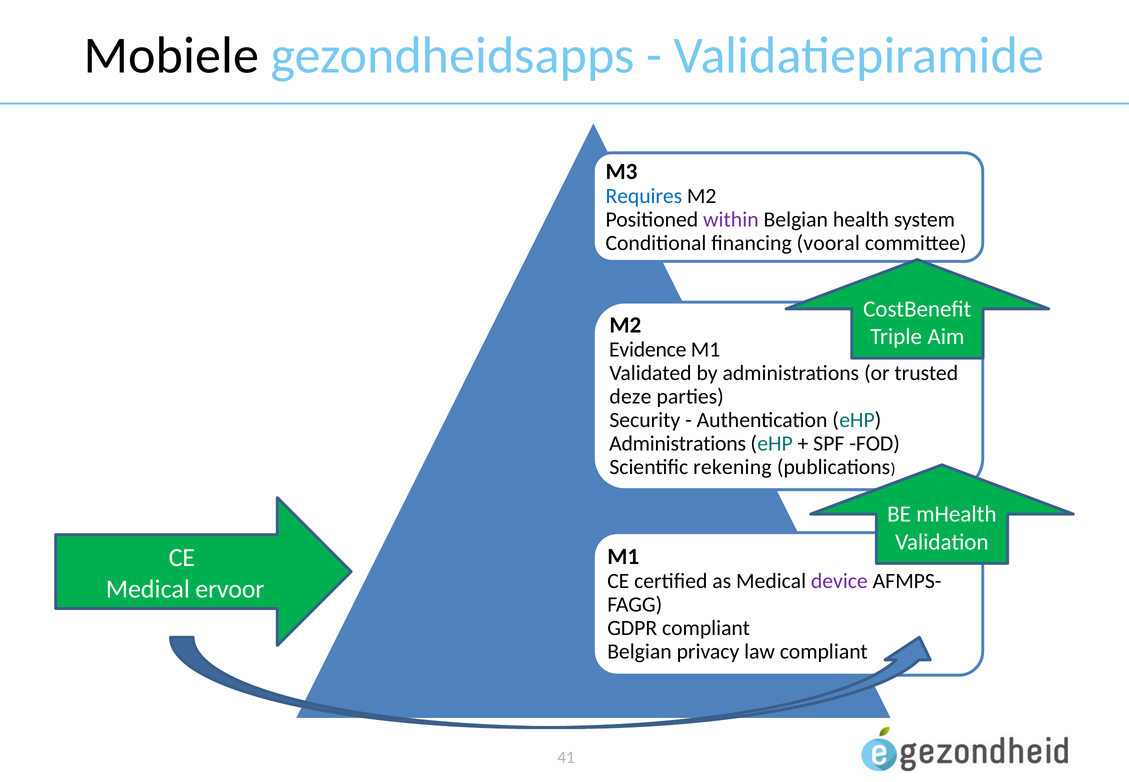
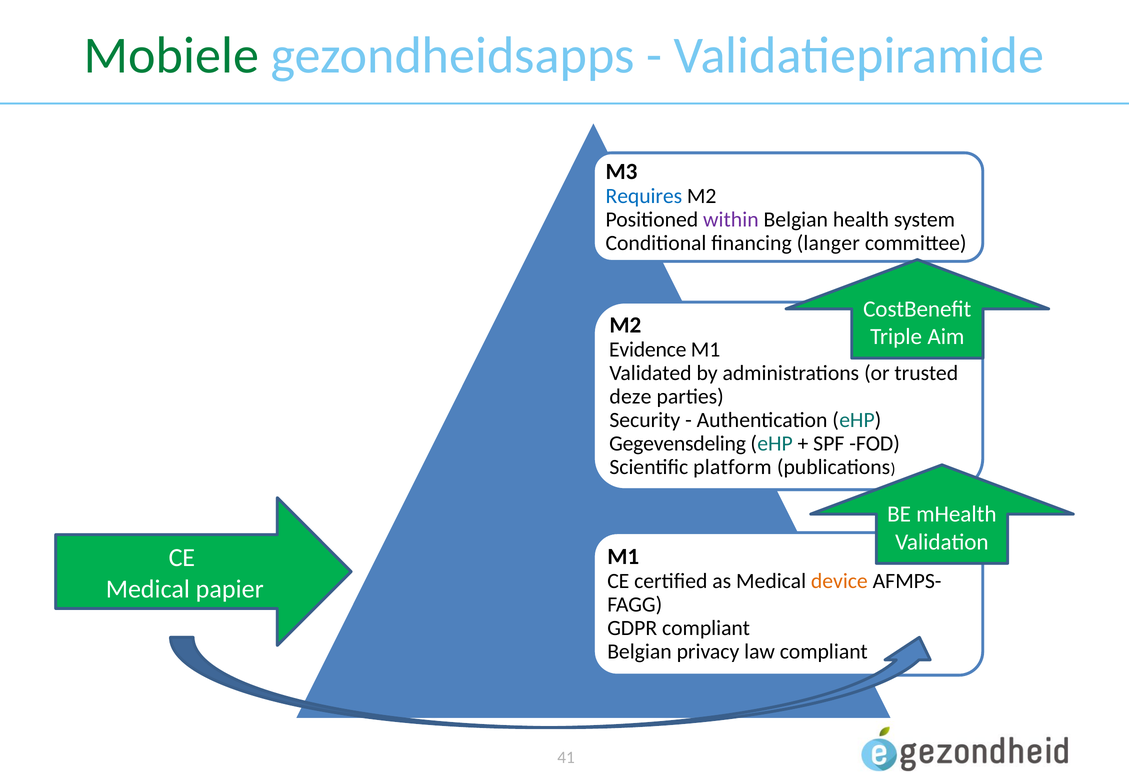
Mobiele colour: black -> green
vooral: vooral -> langer
Administrations at (678, 443): Administrations -> Gegevensdeling
rekening: rekening -> platform
device colour: purple -> orange
ervoor: ervoor -> papier
